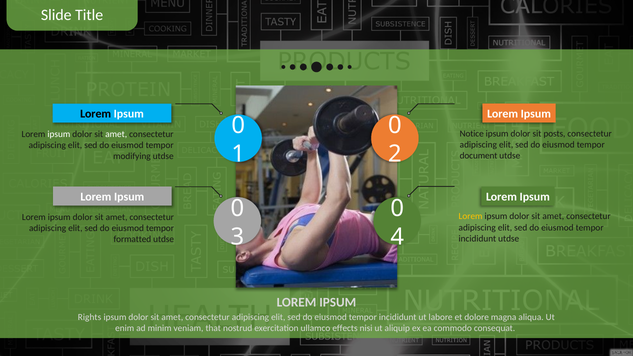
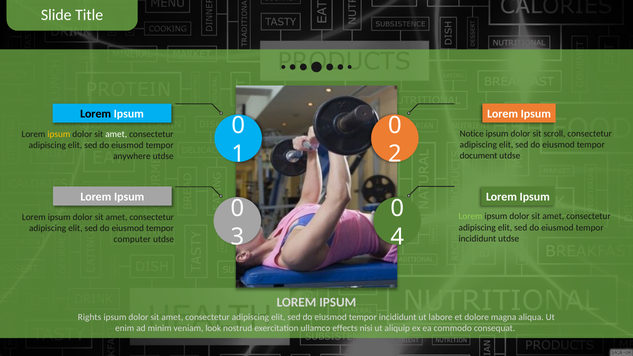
posts: posts -> scroll
ipsum at (59, 134) colour: white -> yellow
modifying: modifying -> anywhere
Lorem at (471, 216) colour: yellow -> light green
formatted: formatted -> computer
that: that -> look
